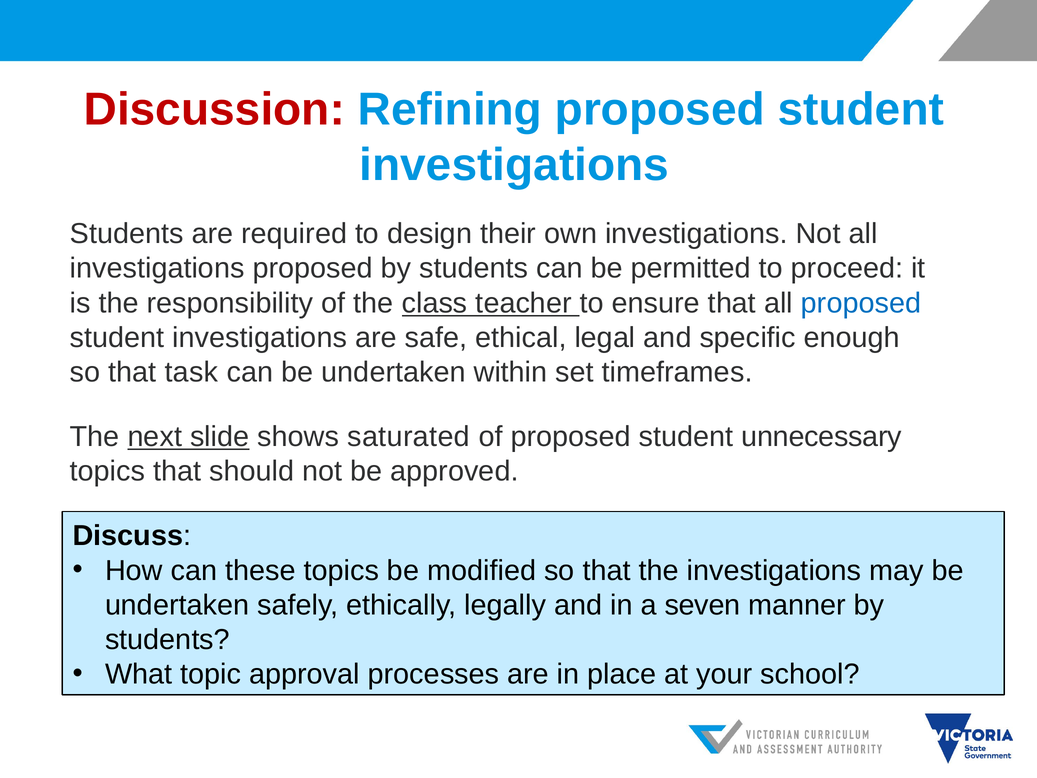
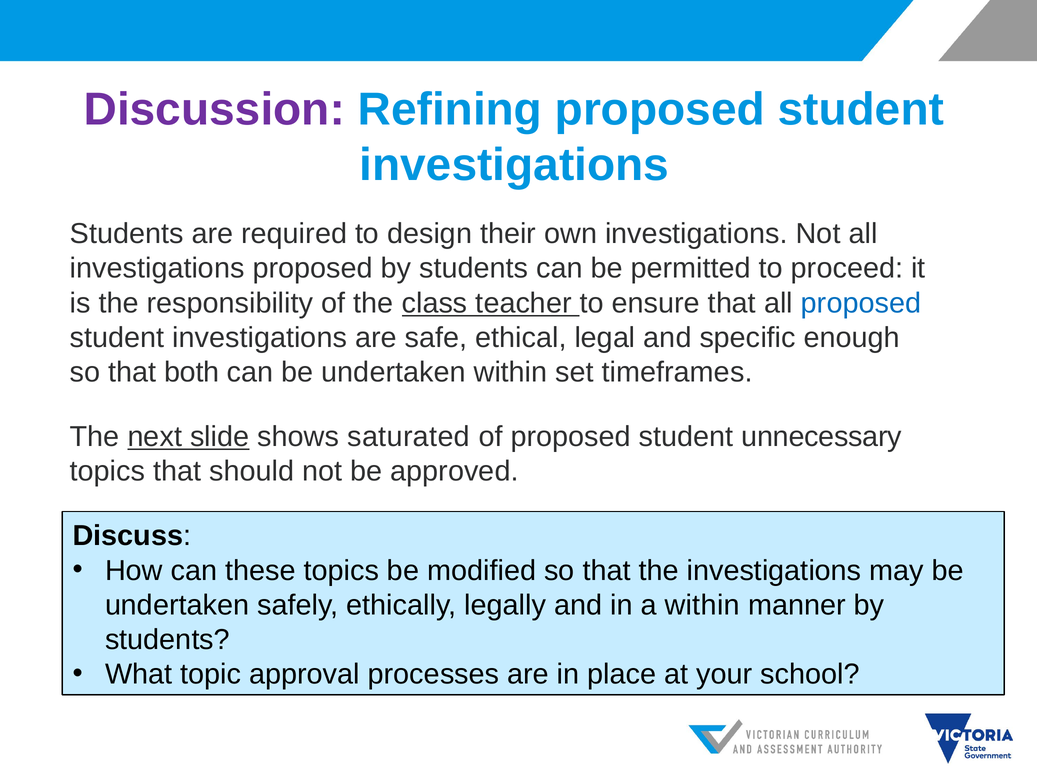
Discussion colour: red -> purple
task: task -> both
a seven: seven -> within
